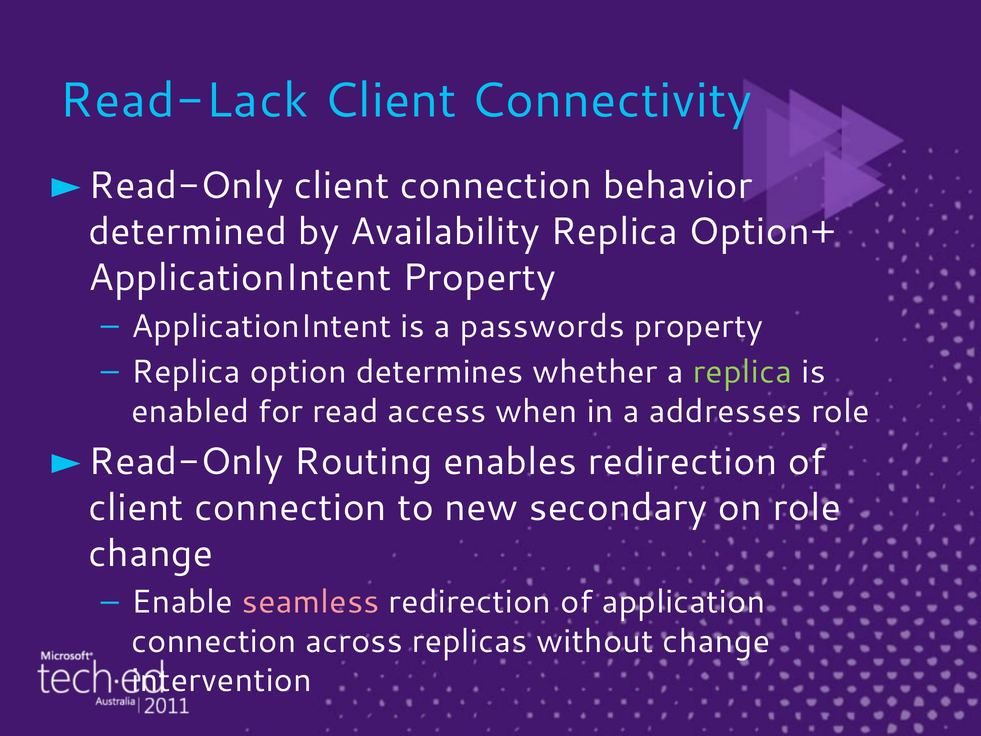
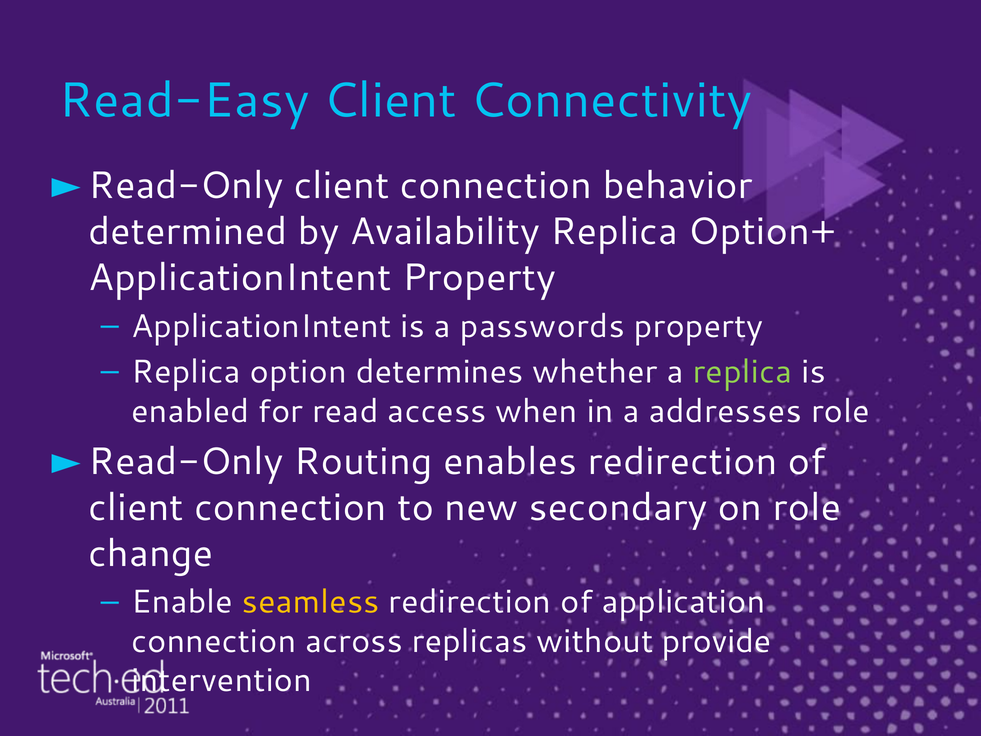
Read-Lack: Read-Lack -> Read-Easy
seamless colour: pink -> yellow
without change: change -> provide
